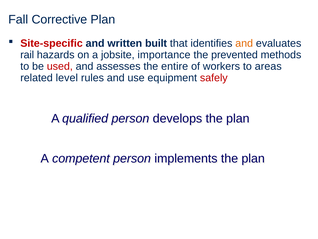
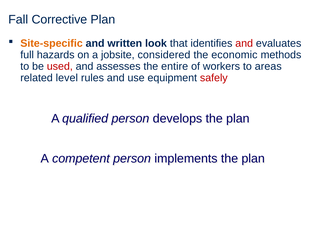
Site-specific colour: red -> orange
built: built -> look
and at (244, 43) colour: orange -> red
rail: rail -> full
importance: importance -> considered
prevented: prevented -> economic
